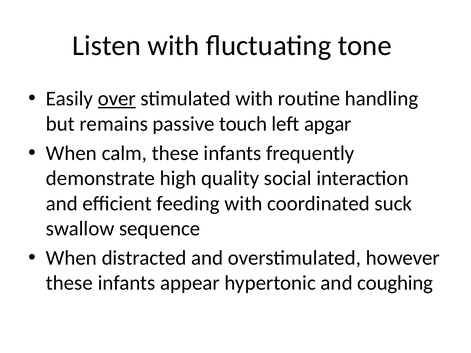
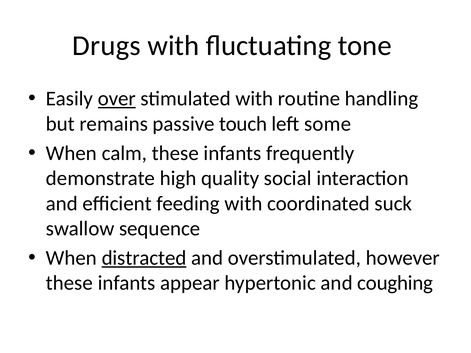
Listen: Listen -> Drugs
apgar: apgar -> some
distracted underline: none -> present
